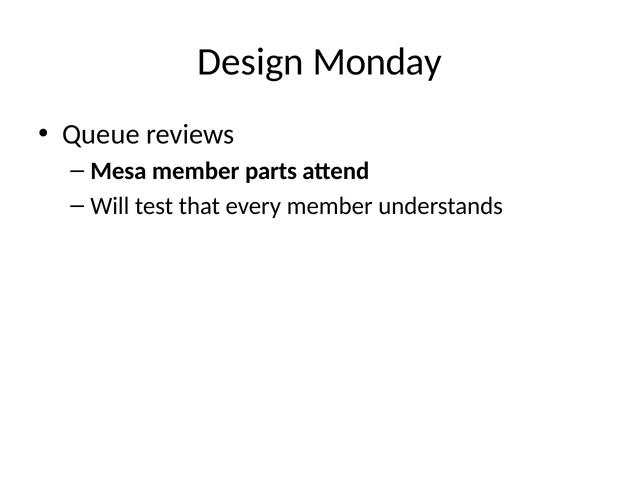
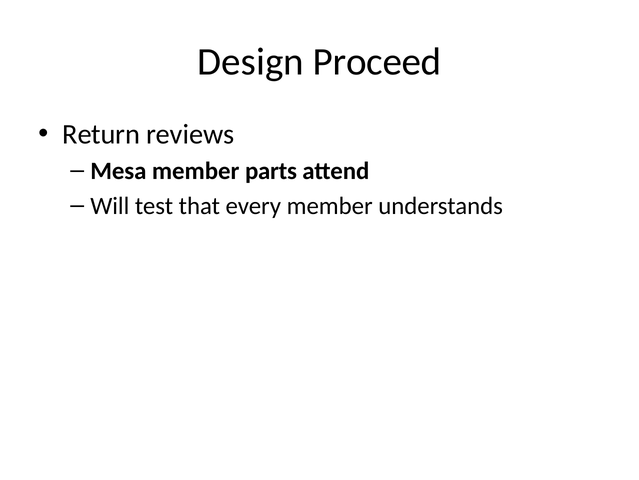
Monday: Monday -> Proceed
Queue: Queue -> Return
